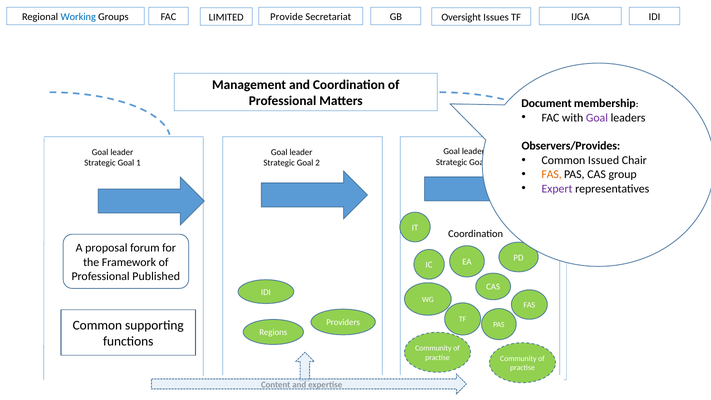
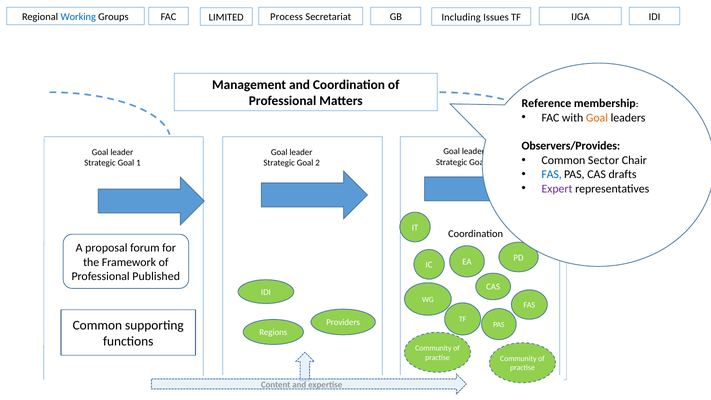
Provide: Provide -> Process
Oversight: Oversight -> Including
Document: Document -> Reference
Goal at (597, 118) colour: purple -> orange
Issued: Issued -> Sector
FAS at (552, 174) colour: orange -> blue
group: group -> drafts
